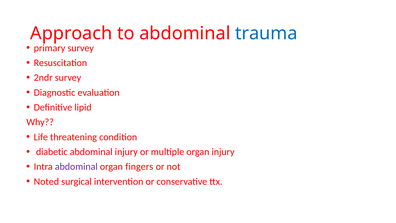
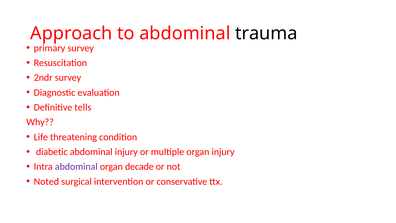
trauma colour: blue -> black
lipid: lipid -> tells
fingers: fingers -> decade
